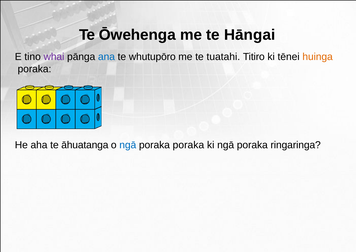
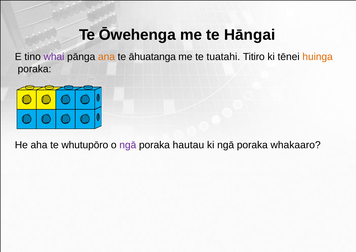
ana colour: blue -> orange
whutupōro: whutupōro -> āhuatanga
āhuatanga: āhuatanga -> whutupōro
ngā at (128, 145) colour: blue -> purple
poraka poraka: poraka -> hautau
ringaringa: ringaringa -> whakaaro
